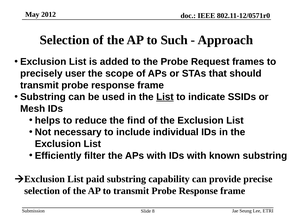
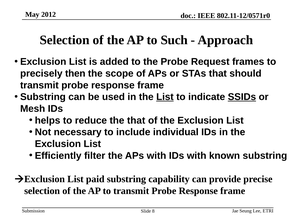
user: user -> then
SSIDs underline: none -> present
the find: find -> that
